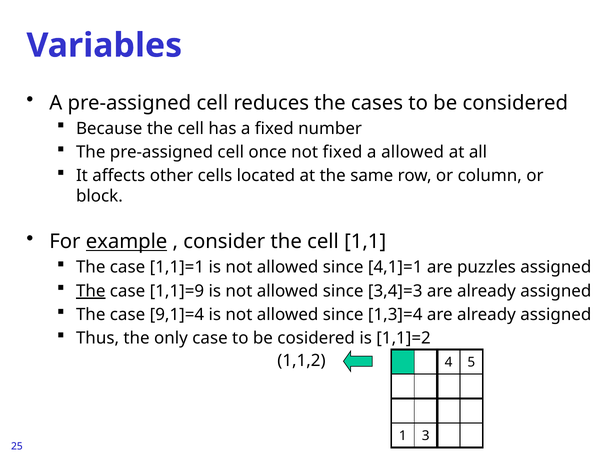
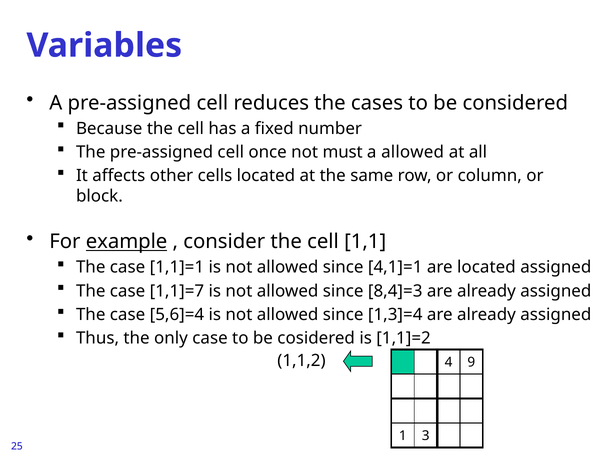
not fixed: fixed -> must
are puzzles: puzzles -> located
The at (91, 291) underline: present -> none
1,1]=9: 1,1]=9 -> 1,1]=7
3,4]=3: 3,4]=3 -> 8,4]=3
9,1]=4: 9,1]=4 -> 5,6]=4
5: 5 -> 9
